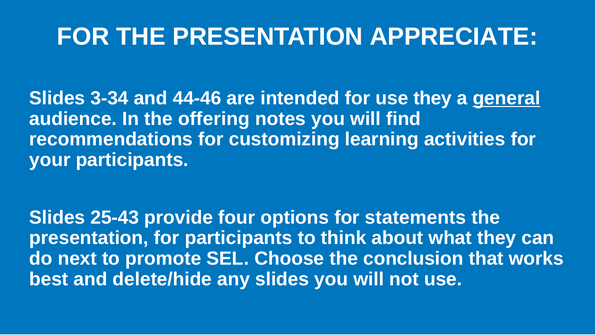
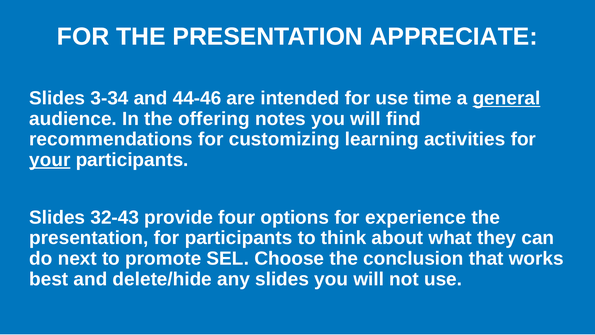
use they: they -> time
your underline: none -> present
25-43: 25-43 -> 32-43
statements: statements -> experience
